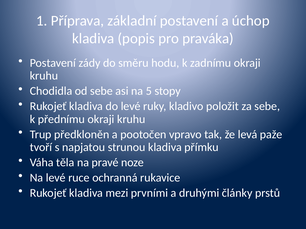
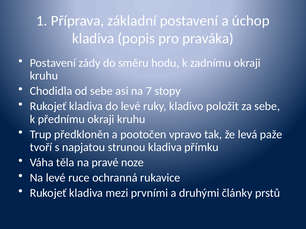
5: 5 -> 7
